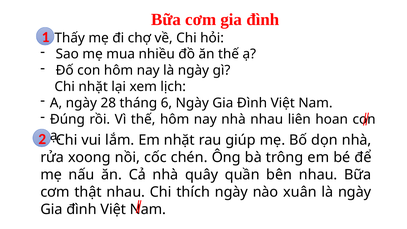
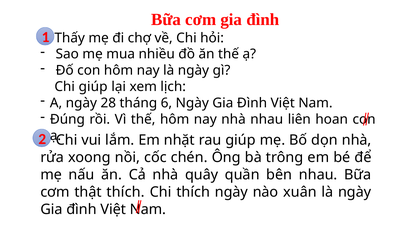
Chi nhặt: nhặt -> giúp
thật nhau: nhau -> thích
